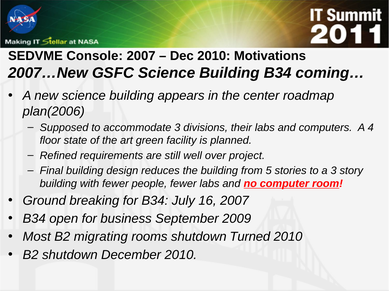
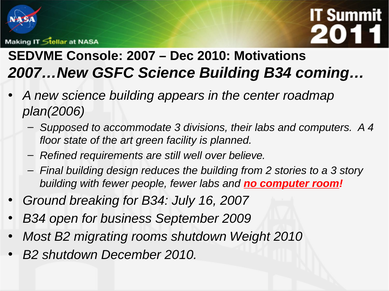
project: project -> believe
5: 5 -> 2
Turned: Turned -> Weight
